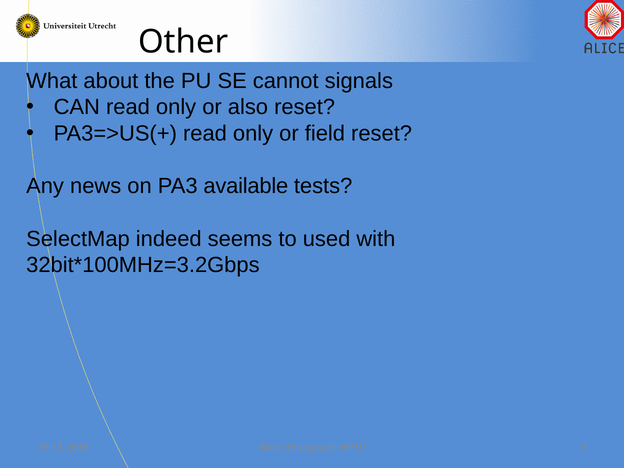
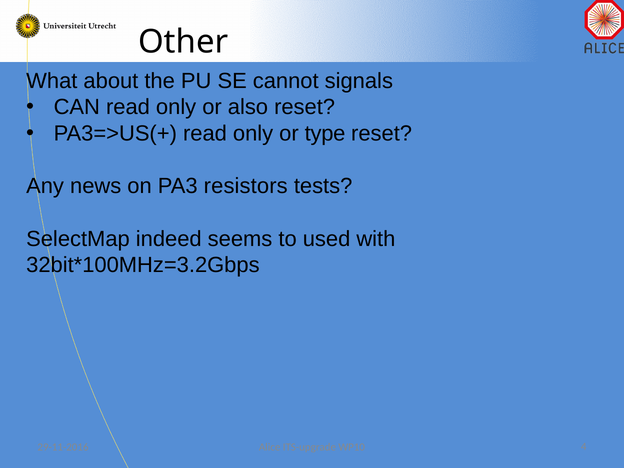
field: field -> type
available: available -> resistors
